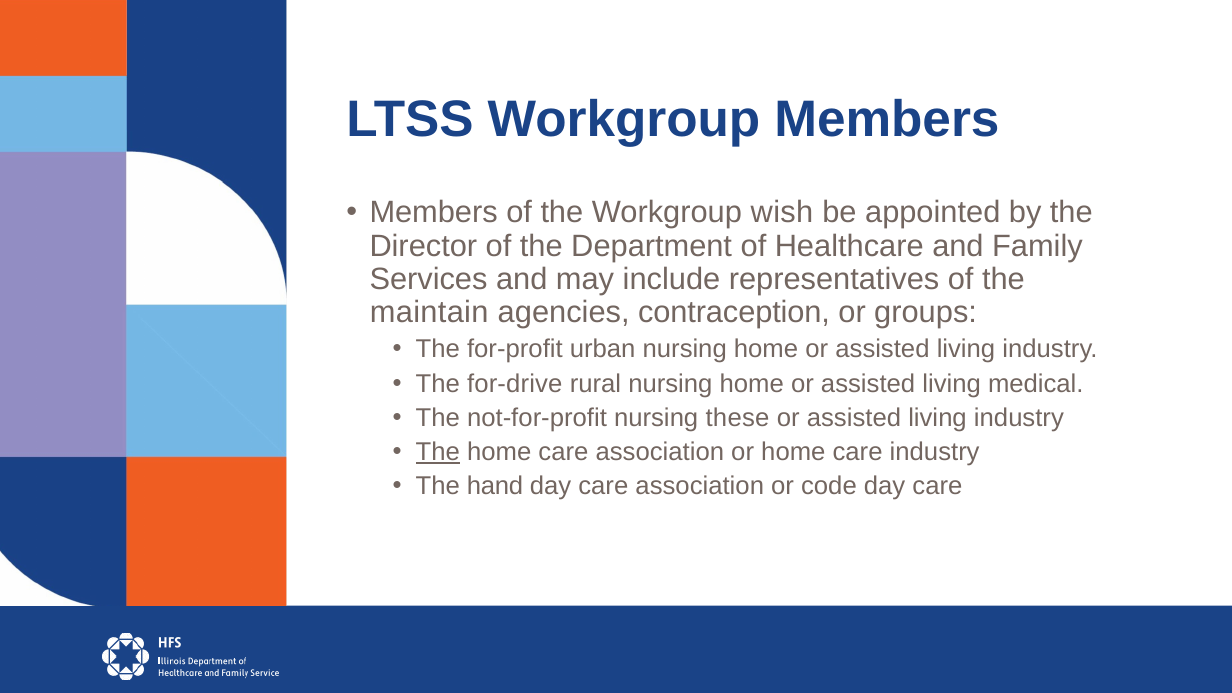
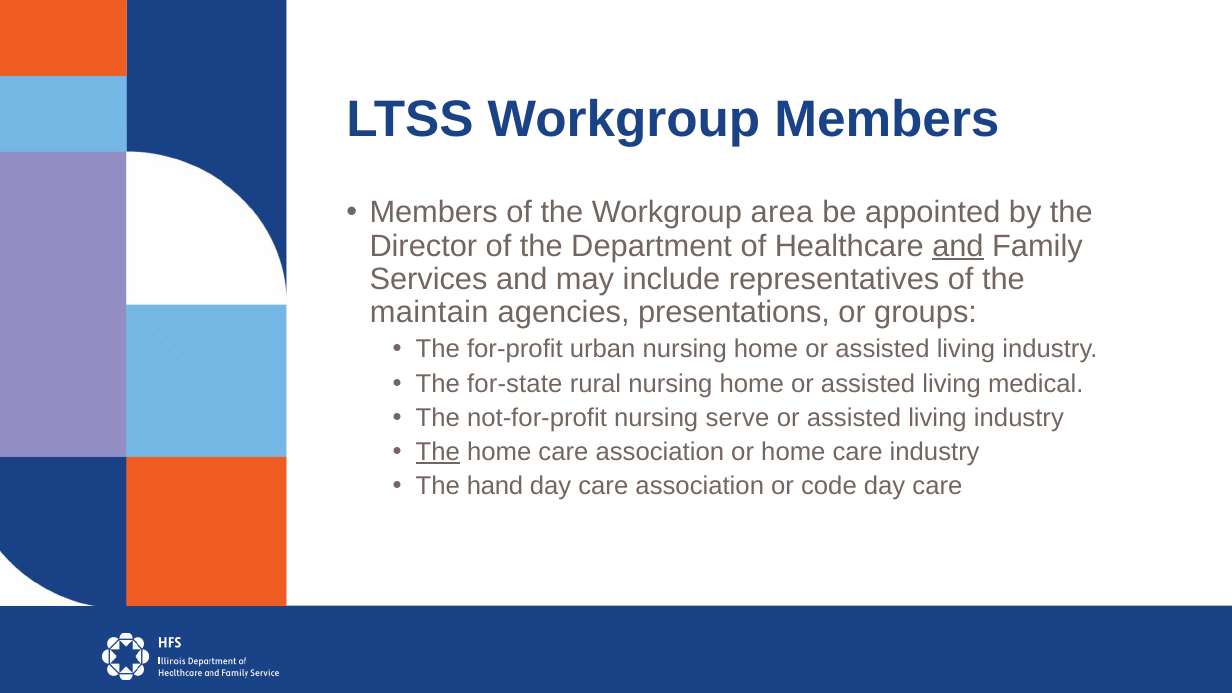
wish: wish -> area
and at (958, 246) underline: none -> present
contraception: contraception -> presentations
for-drive: for-drive -> for-state
these: these -> serve
